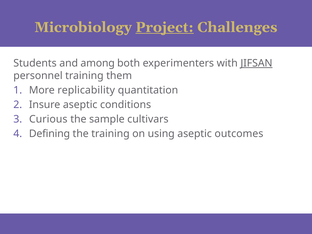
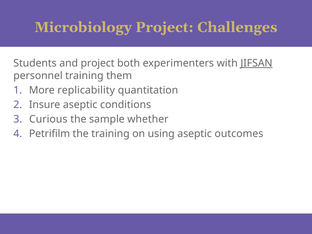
Project at (165, 27) underline: present -> none
and among: among -> project
cultivars: cultivars -> whether
Defining: Defining -> Petrifilm
